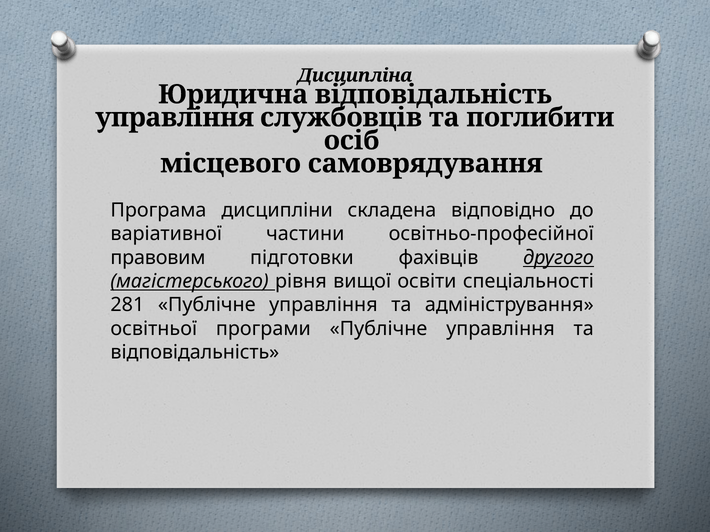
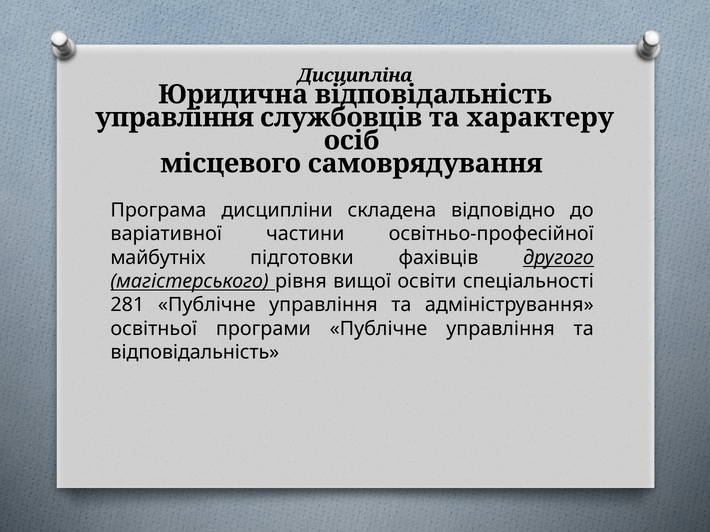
поглибити: поглибити -> характеру
правовим: правовим -> майбутніх
